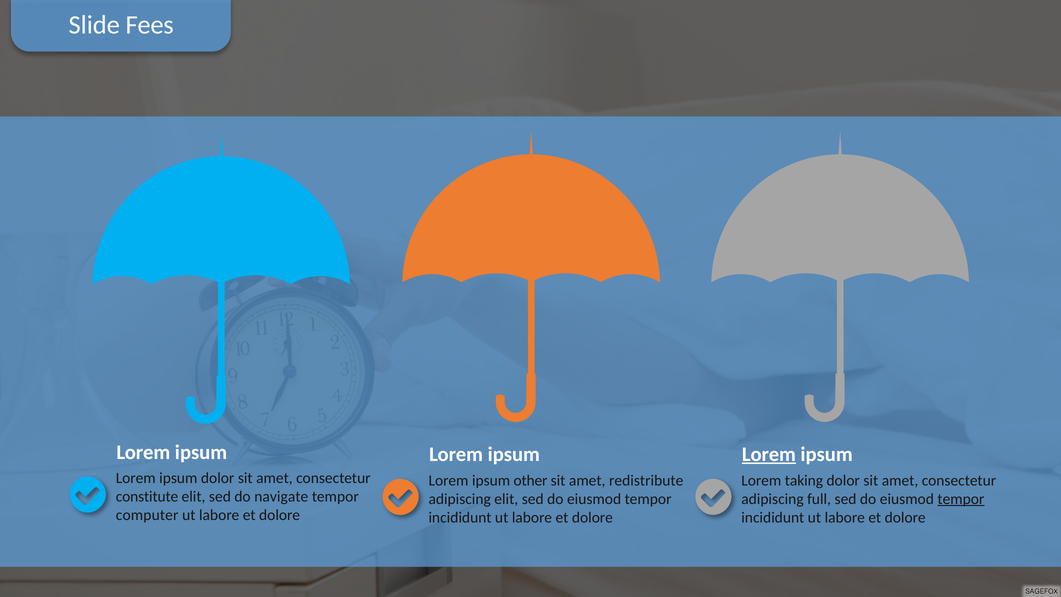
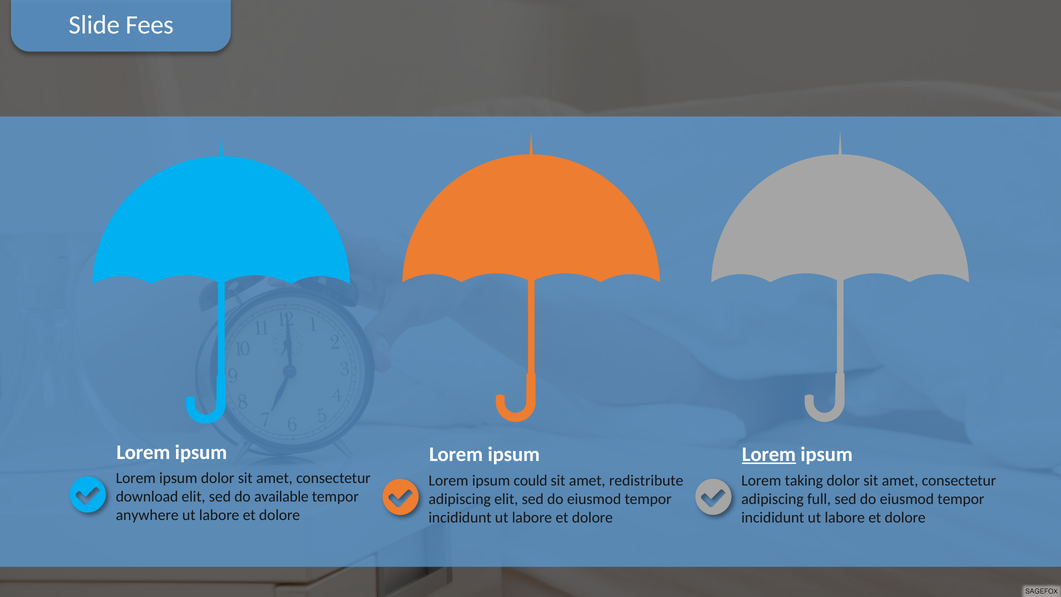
other: other -> could
constitute: constitute -> download
navigate: navigate -> available
tempor at (961, 499) underline: present -> none
computer: computer -> anywhere
